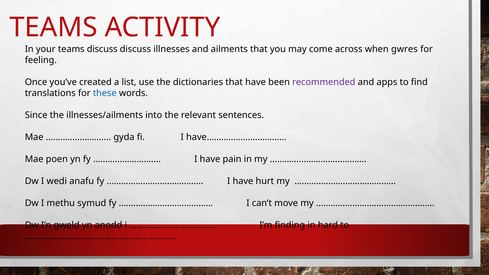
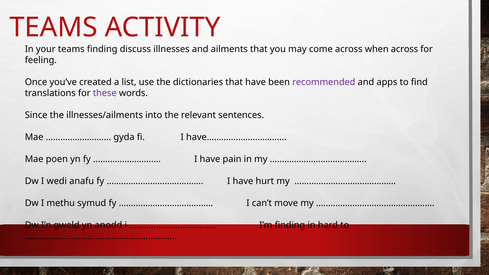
teams discuss: discuss -> finding
when gwres: gwres -> across
these colour: blue -> purple
